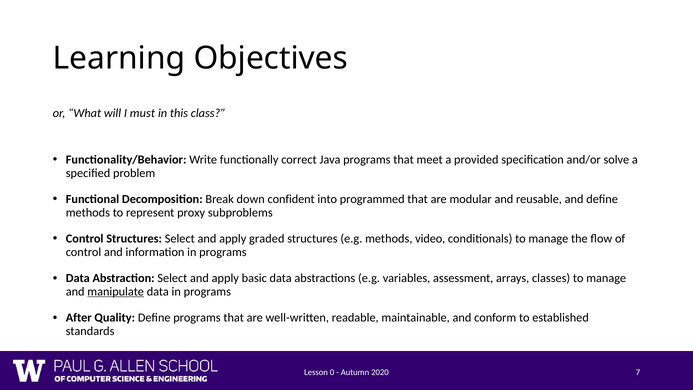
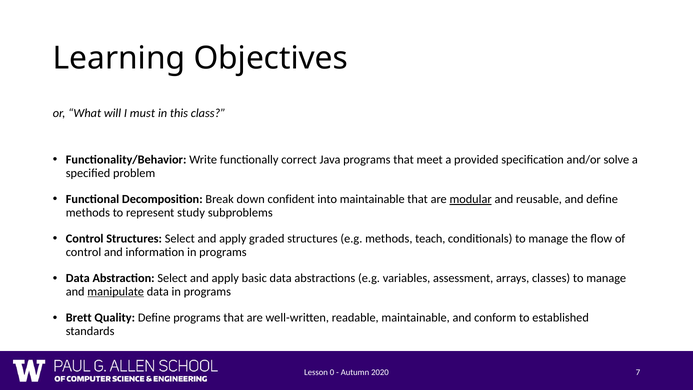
into programmed: programmed -> maintainable
modular underline: none -> present
proxy: proxy -> study
video: video -> teach
After: After -> Brett
